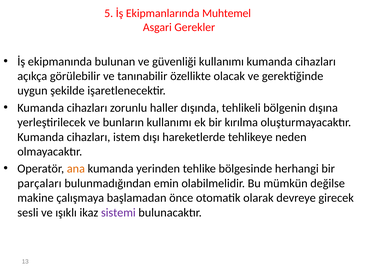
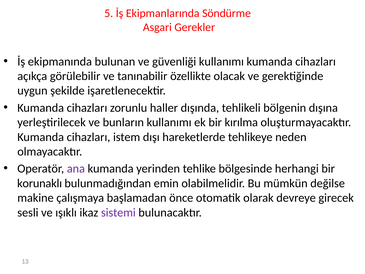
Muhtemel: Muhtemel -> Söndürme
ana colour: orange -> purple
parçaları: parçaları -> korunaklı
